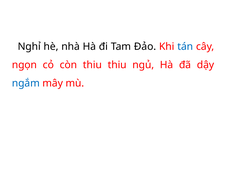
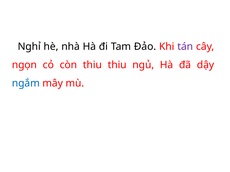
tán colour: blue -> purple
